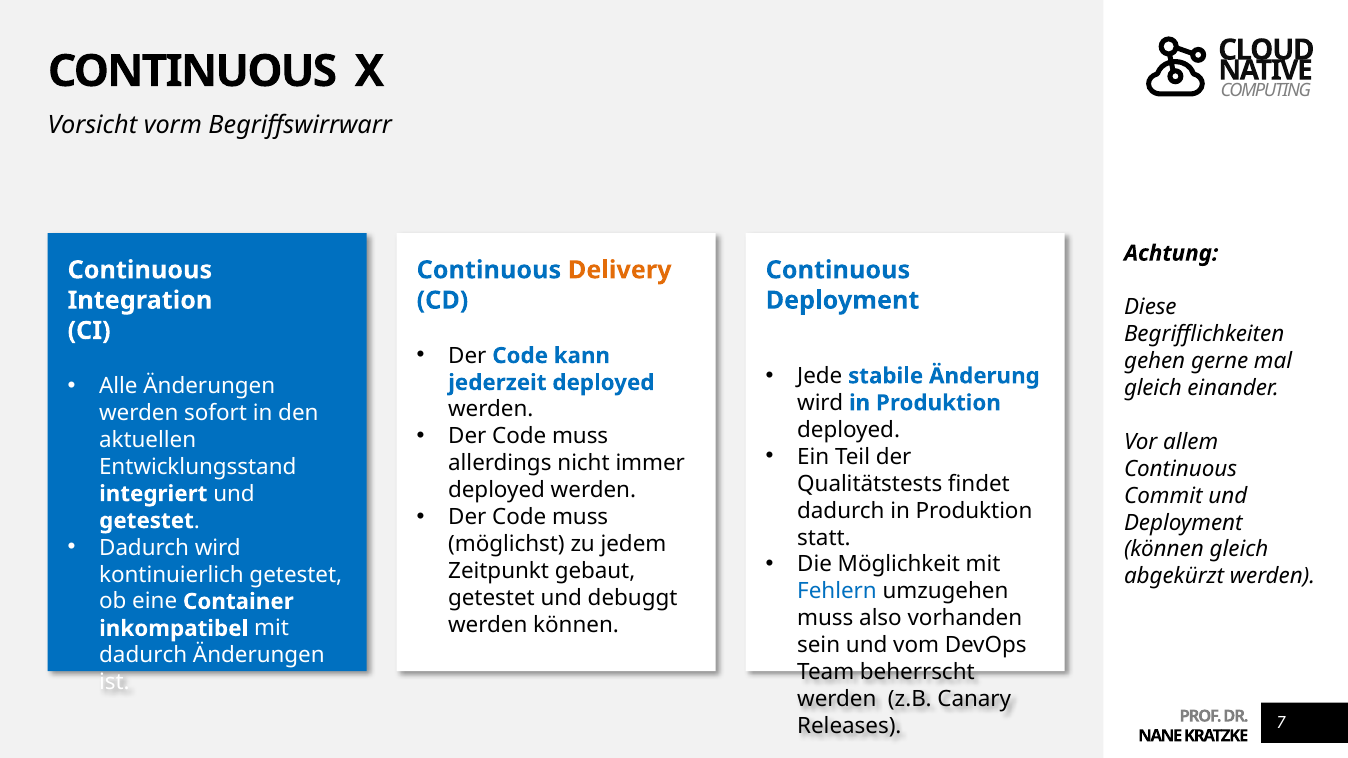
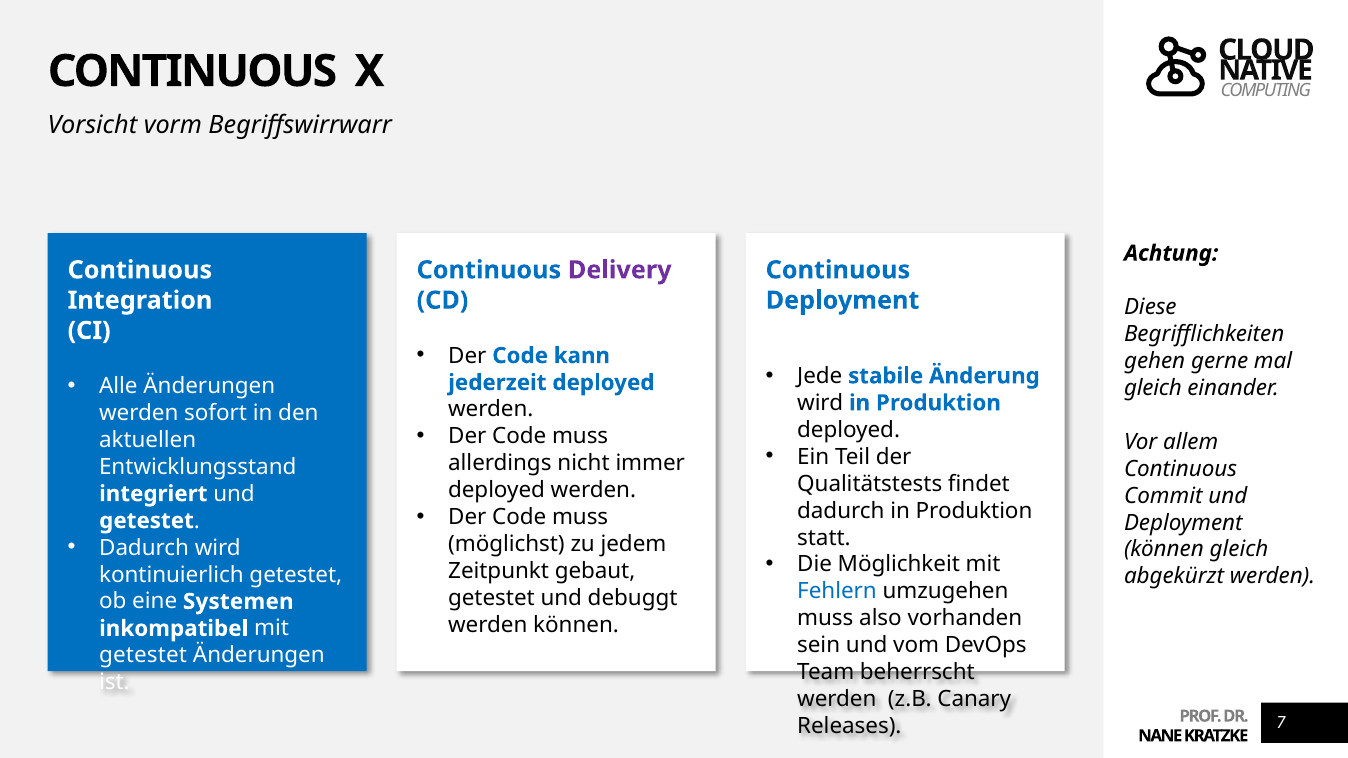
Delivery colour: orange -> purple
Container: Container -> Systemen
dadurch at (143, 656): dadurch -> getestet
